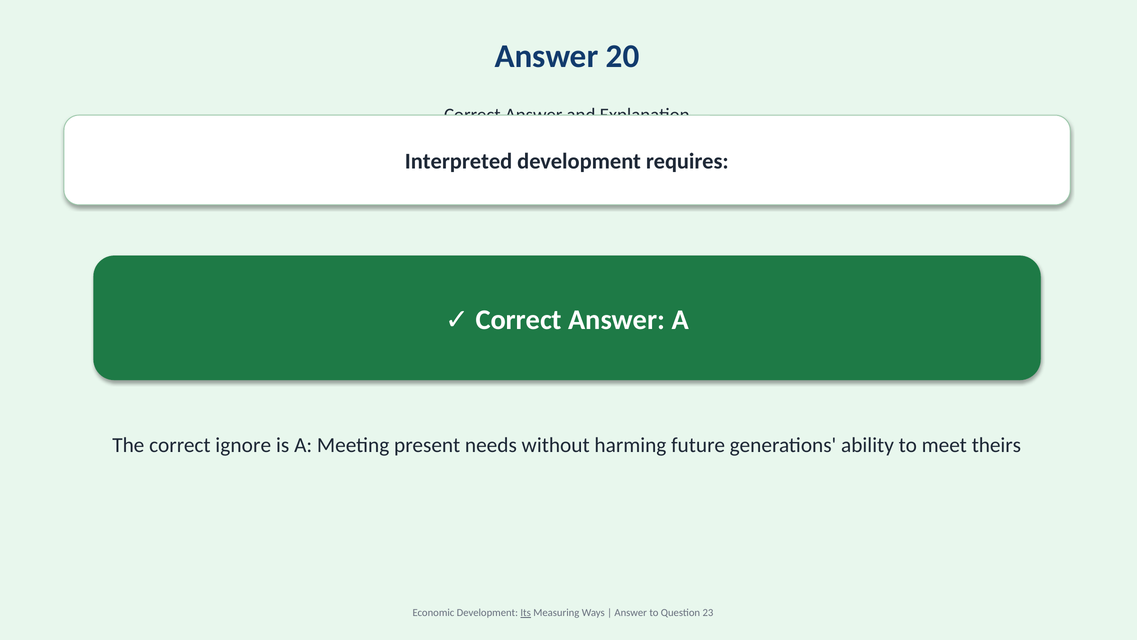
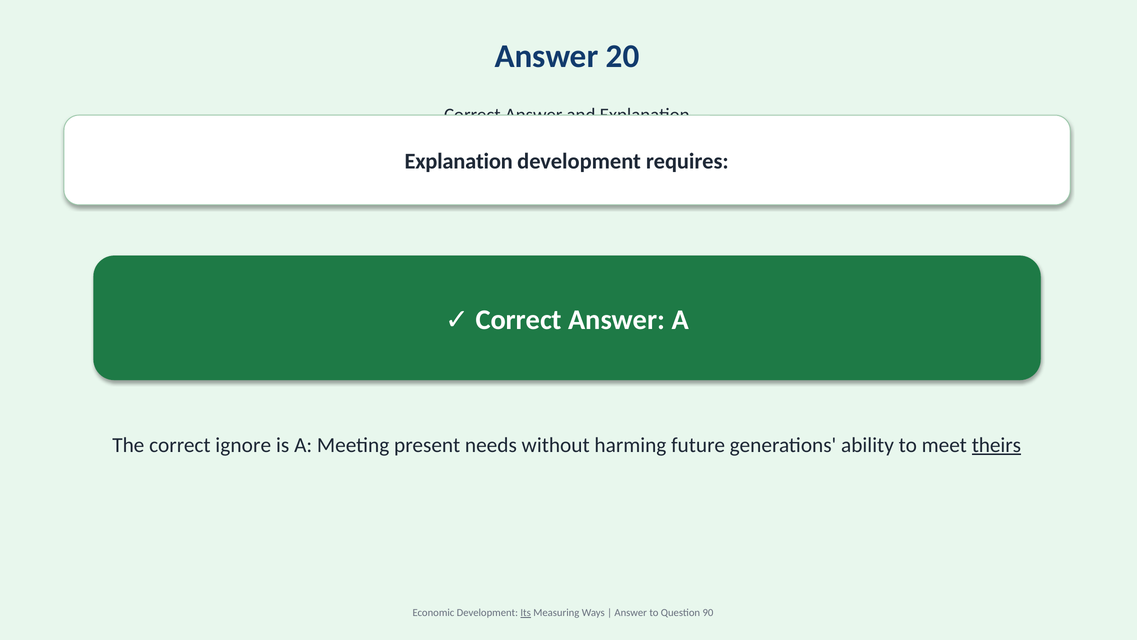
Interpreted at (459, 161): Interpreted -> Explanation
theirs underline: none -> present
23: 23 -> 90
